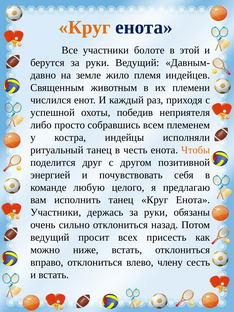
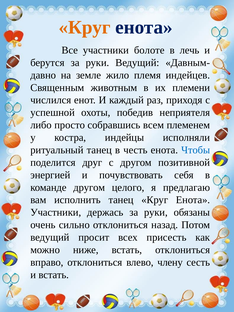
этой: этой -> лечь
Чтобы colour: orange -> blue
команде любую: любую -> другом
